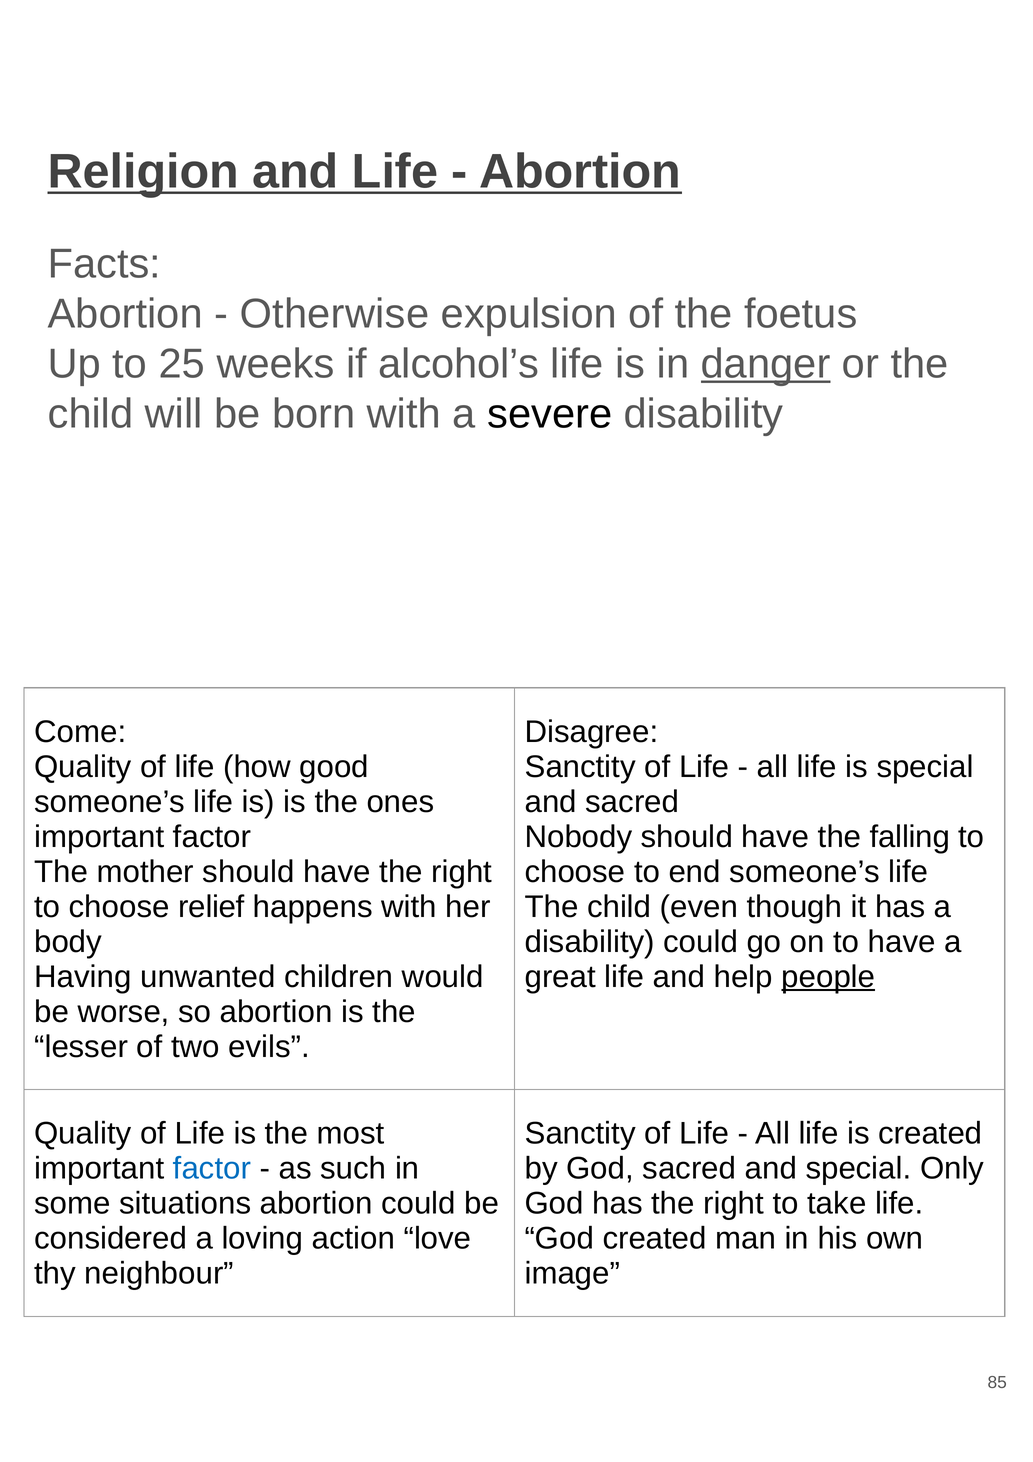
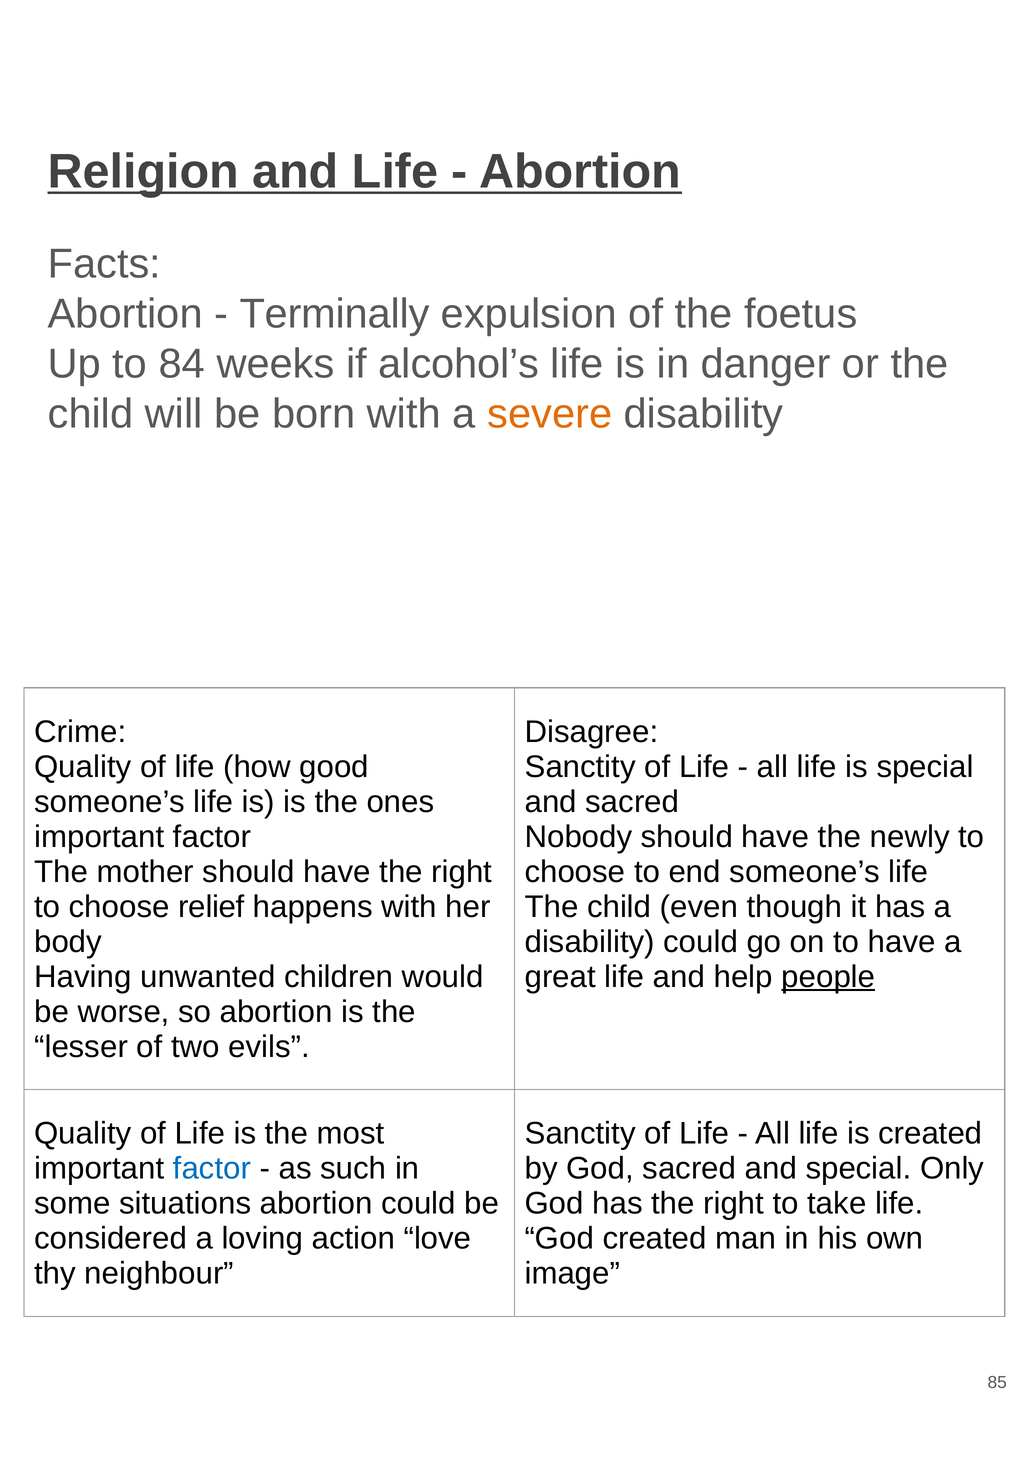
Otherwise: Otherwise -> Terminally
25: 25 -> 84
danger underline: present -> none
severe colour: black -> orange
Come: Come -> Crime
falling: falling -> newly
